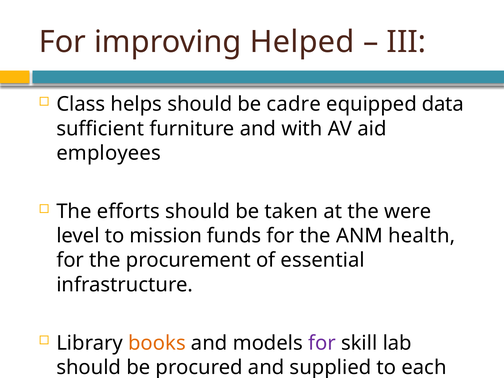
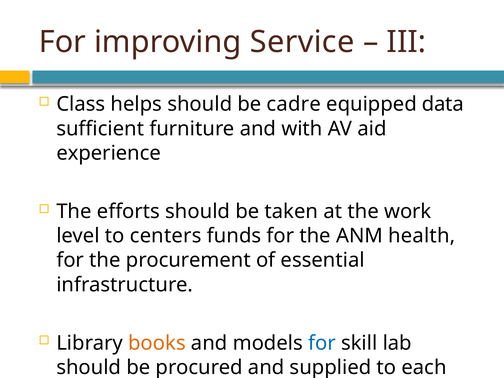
Helped: Helped -> Service
employees: employees -> experience
were: were -> work
mission: mission -> centers
for at (322, 343) colour: purple -> blue
